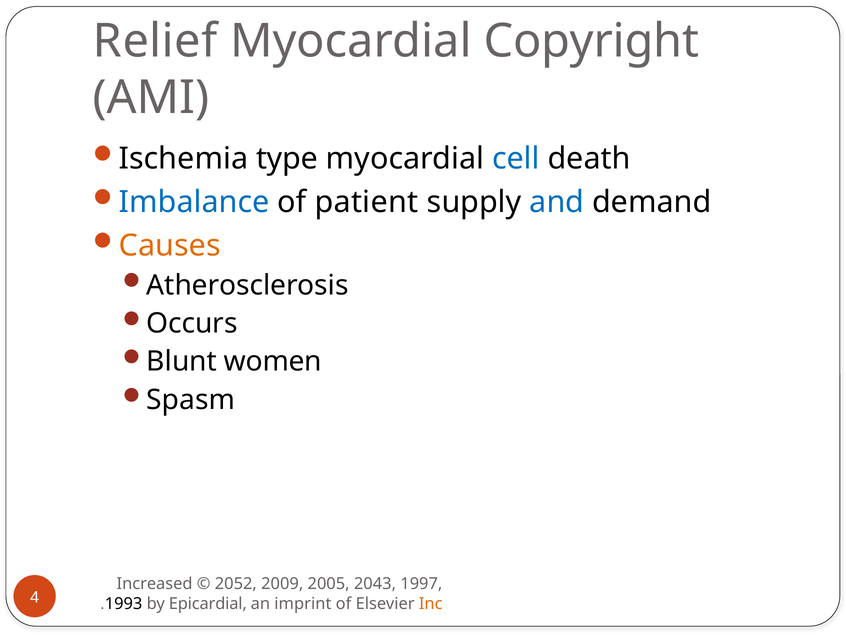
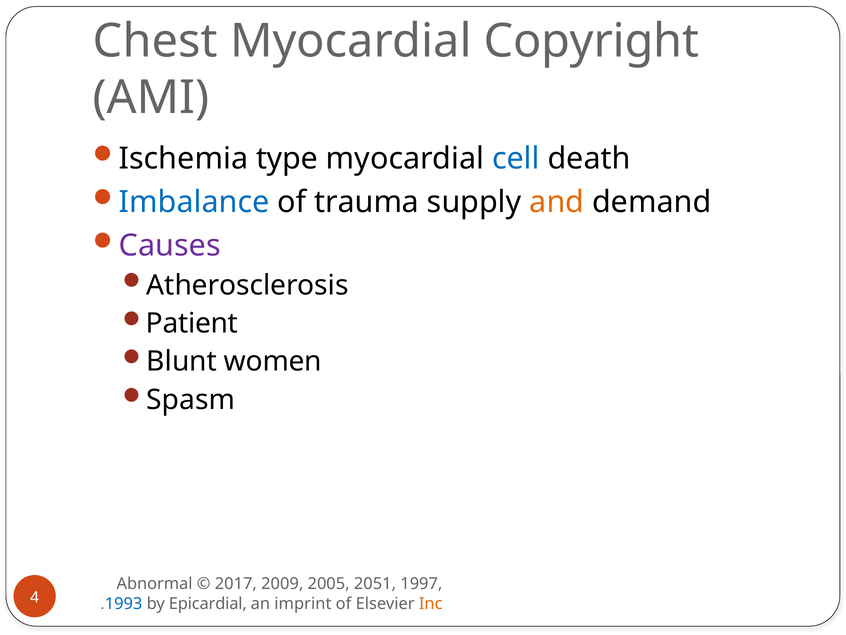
Relief: Relief -> Chest
patient: patient -> trauma
and colour: blue -> orange
Causes colour: orange -> purple
Occurs: Occurs -> Patient
Increased: Increased -> Abnormal
2052: 2052 -> 2017
2043: 2043 -> 2051
1993 colour: black -> blue
